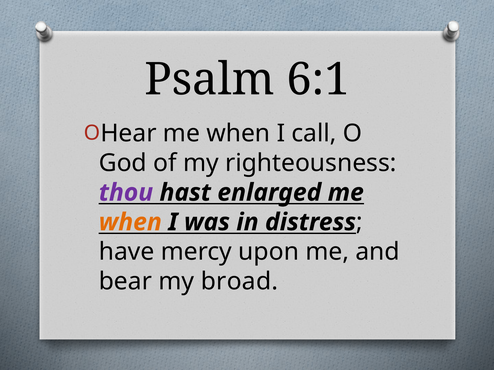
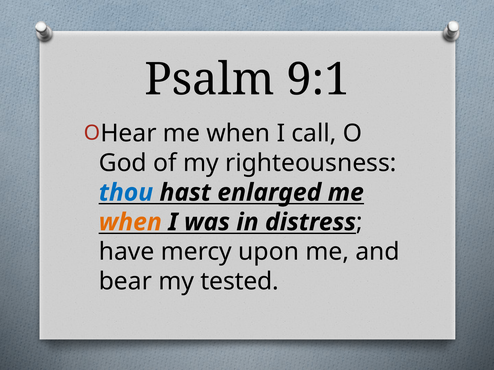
6:1: 6:1 -> 9:1
thou colour: purple -> blue
broad: broad -> tested
